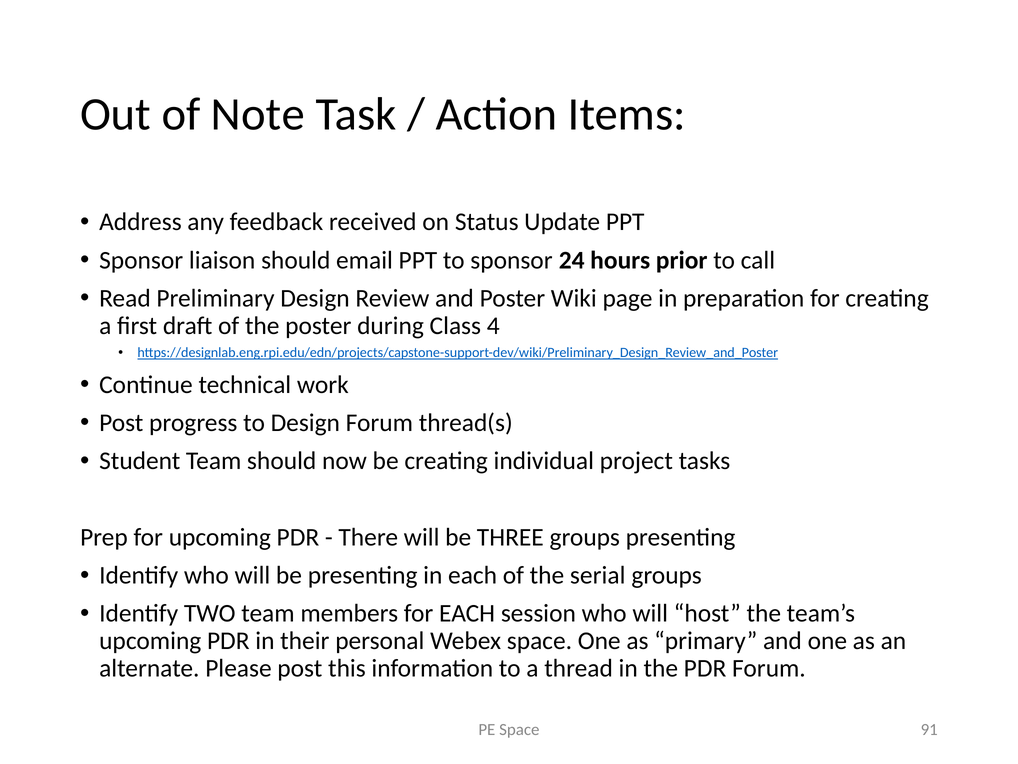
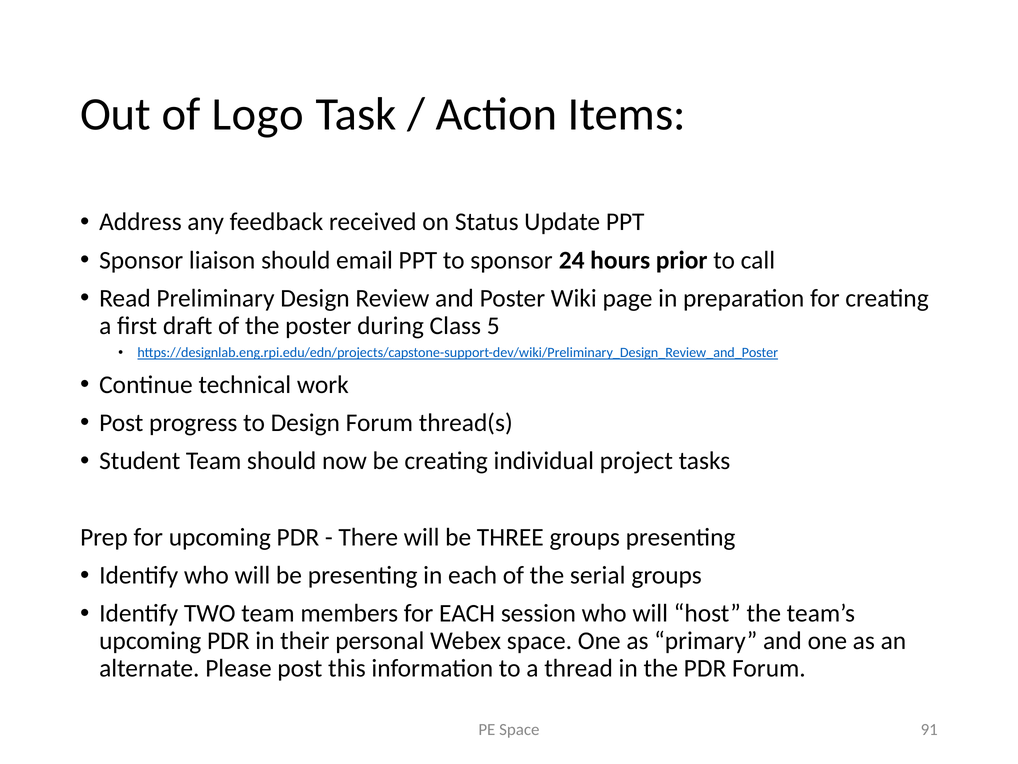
Note: Note -> Logo
4: 4 -> 5
